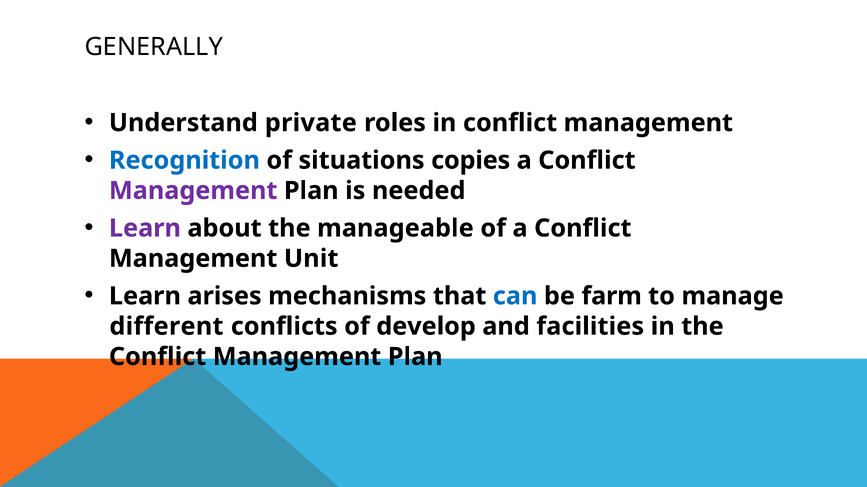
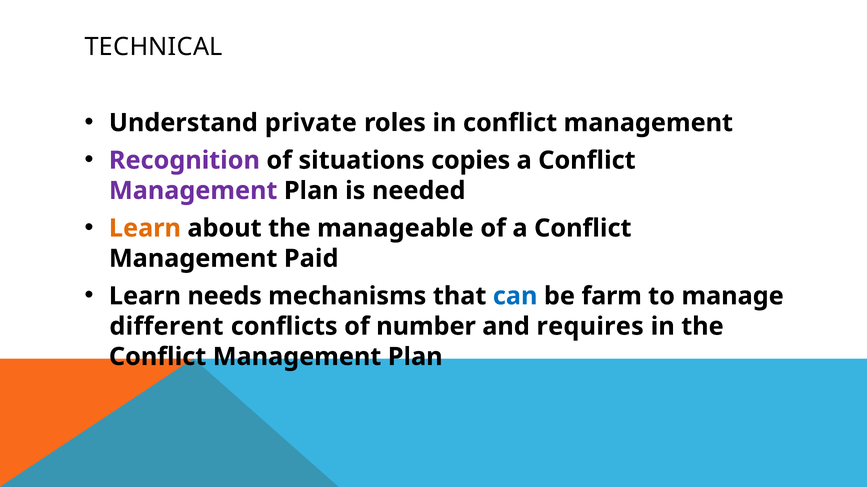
GENERALLY: GENERALLY -> TECHNICAL
Recognition colour: blue -> purple
Learn at (145, 229) colour: purple -> orange
Unit: Unit -> Paid
arises: arises -> needs
develop: develop -> number
facilities: facilities -> requires
